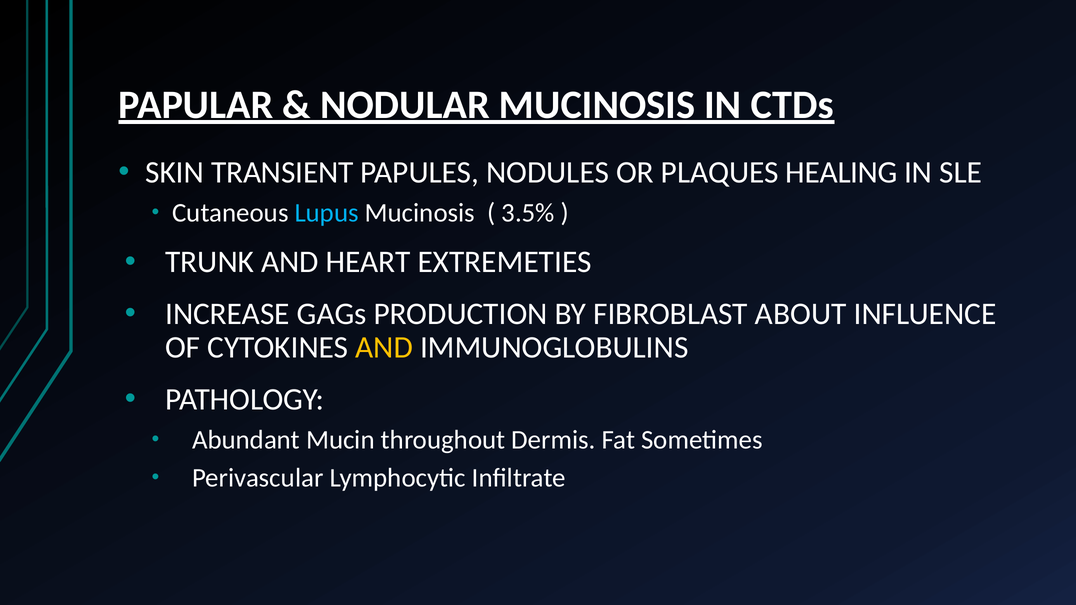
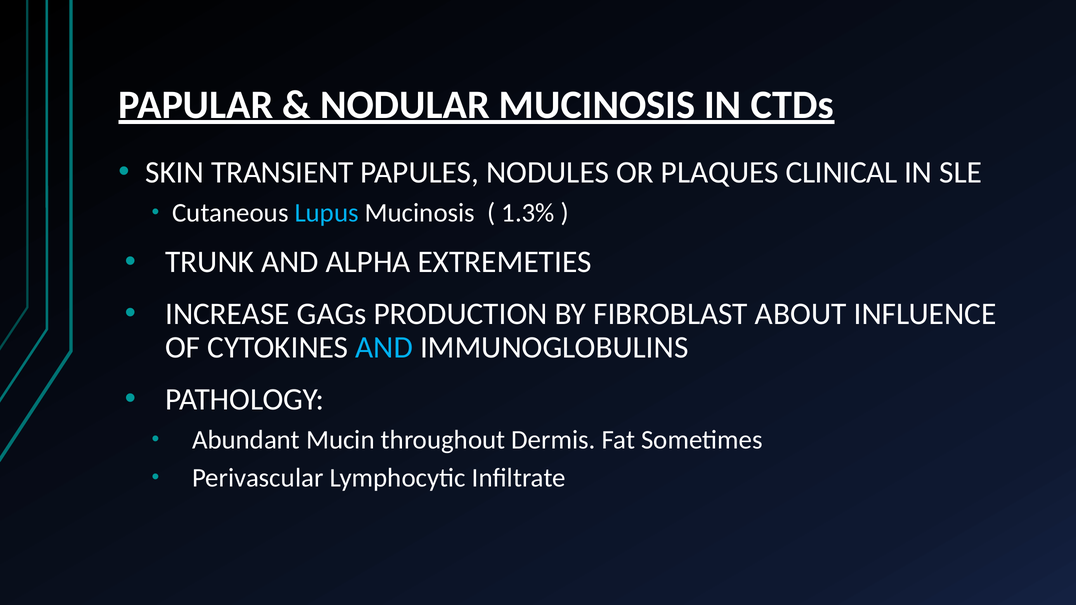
HEALING: HEALING -> CLINICAL
3.5%: 3.5% -> 1.3%
HEART: HEART -> ALPHA
AND at (384, 348) colour: yellow -> light blue
